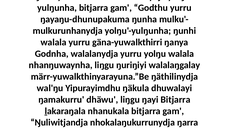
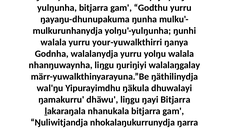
gäna-yuwalkthirri: gäna-yuwalkthirri -> your-yuwalkthirri
